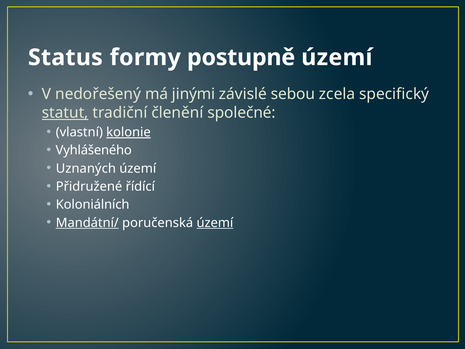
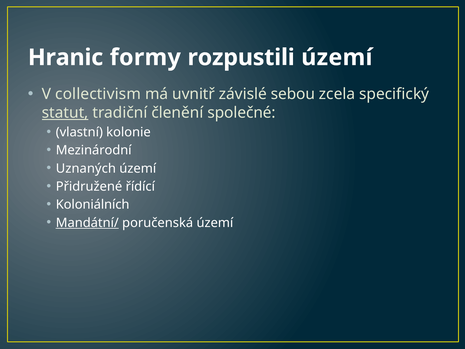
Status: Status -> Hranic
postupně: postupně -> rozpustili
nedořešený: nedořešený -> collectivism
jinými: jinými -> uvnitř
kolonie underline: present -> none
Vyhlášeného: Vyhlášeného -> Mezinárodní
území at (215, 223) underline: present -> none
